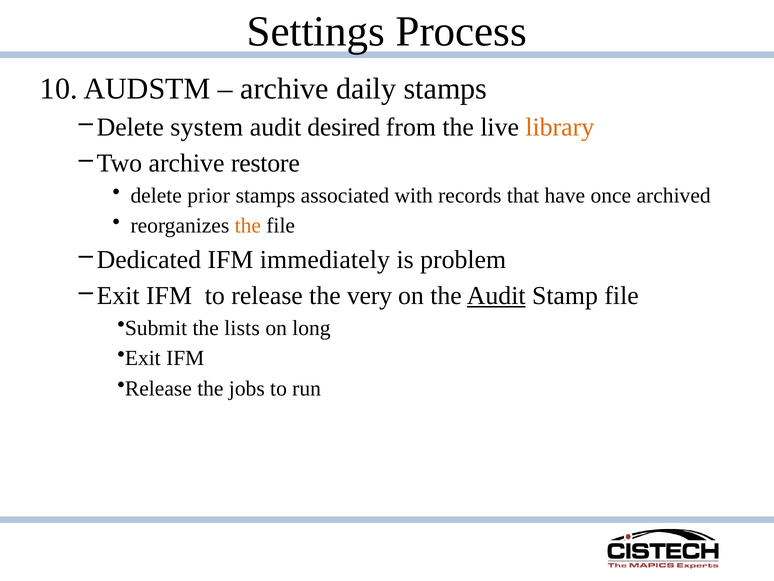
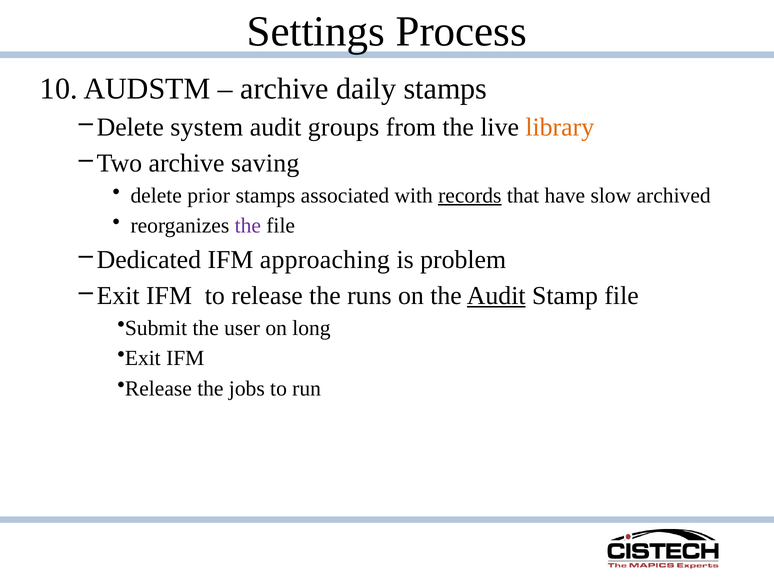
desired: desired -> groups
restore: restore -> saving
records underline: none -> present
once: once -> slow
the at (248, 226) colour: orange -> purple
immediately: immediately -> approaching
very: very -> runs
lists: lists -> user
